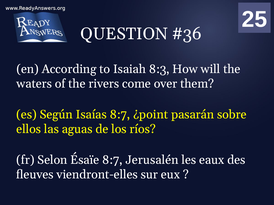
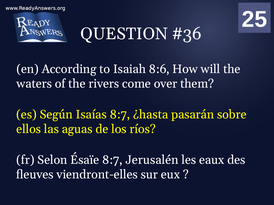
8:3: 8:3 -> 8:6
¿point: ¿point -> ¿hasta
